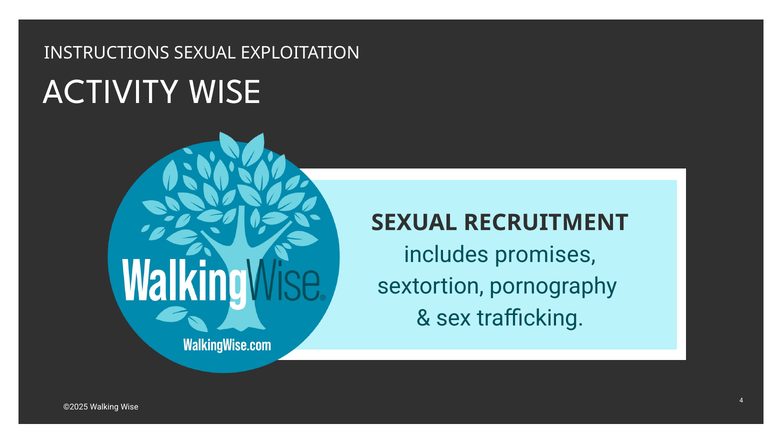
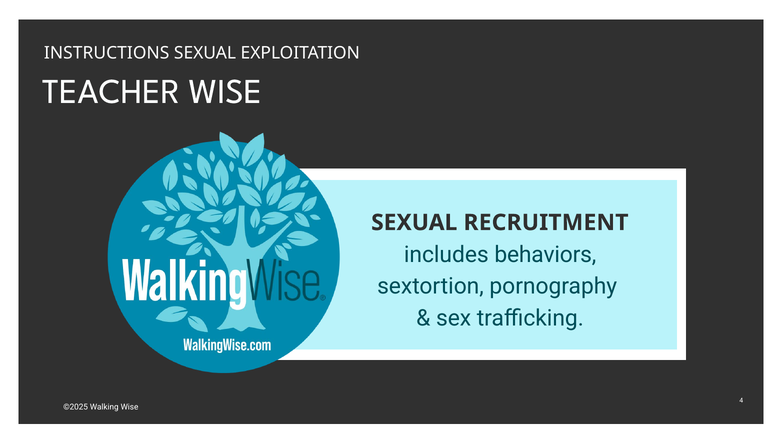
ACTIVITY: ACTIVITY -> TEACHER
promises: promises -> behaviors
